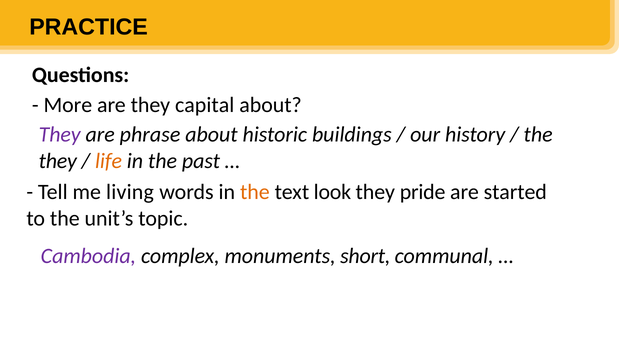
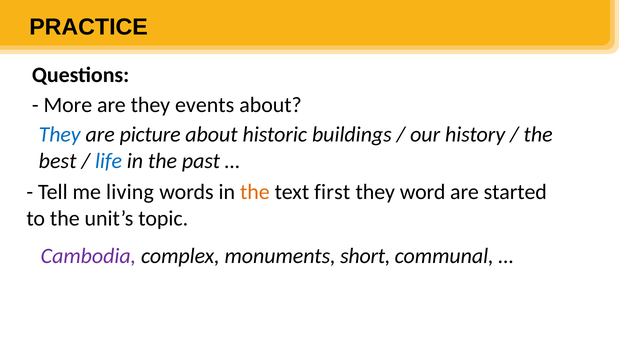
capital: capital -> events
They at (60, 135) colour: purple -> blue
phrase: phrase -> picture
they at (58, 161): they -> best
life colour: orange -> blue
look: look -> first
pride: pride -> word
